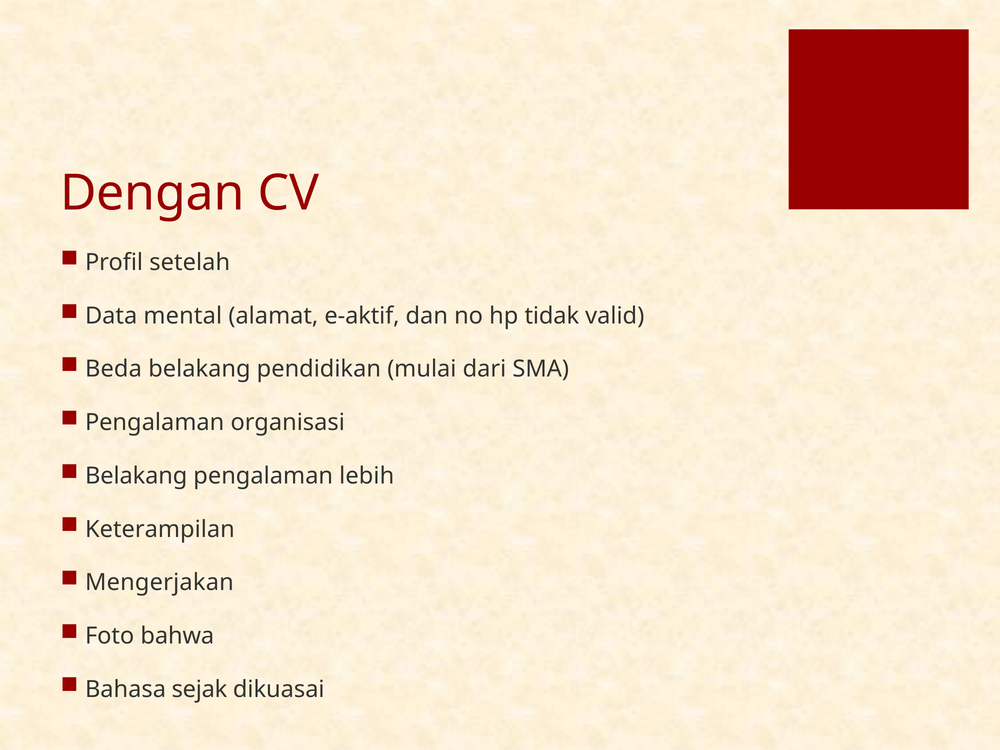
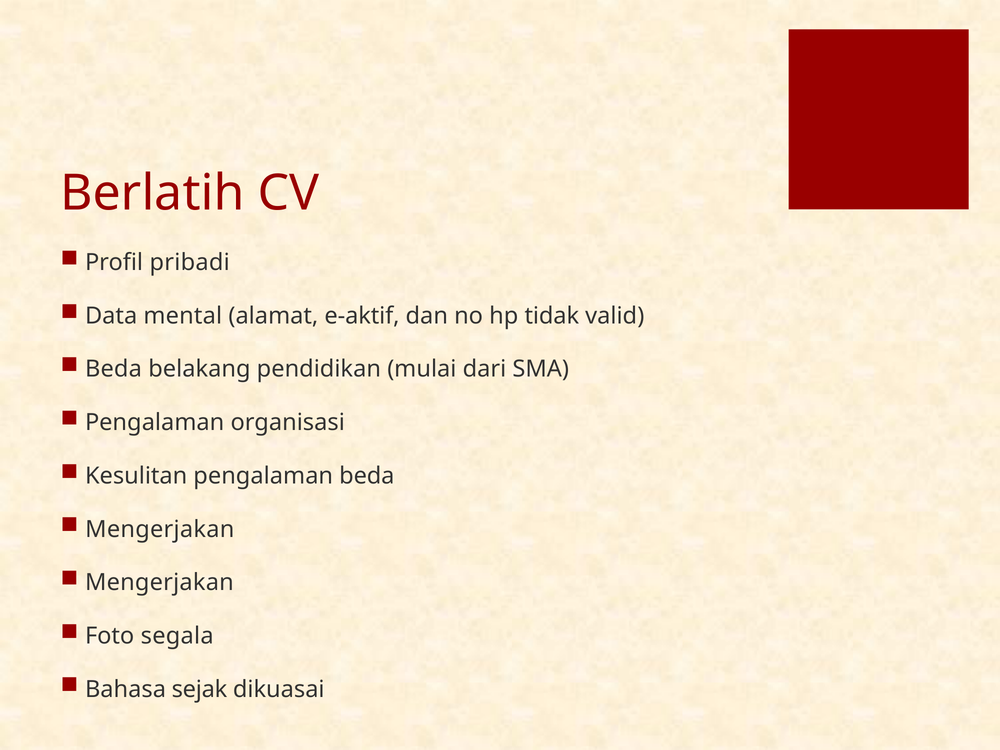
Dengan: Dengan -> Berlatih
setelah: setelah -> pribadi
Belakang at (136, 476): Belakang -> Kesulitan
pengalaman lebih: lebih -> beda
Keterampilan at (160, 529): Keterampilan -> Mengerjakan
bahwa: bahwa -> segala
